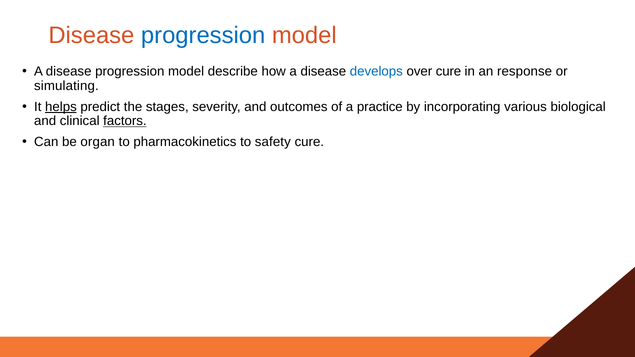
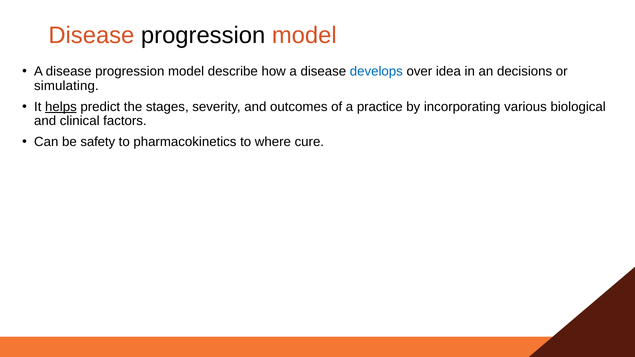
progression at (203, 36) colour: blue -> black
over cure: cure -> idea
response: response -> decisions
factors underline: present -> none
organ: organ -> safety
safety: safety -> where
